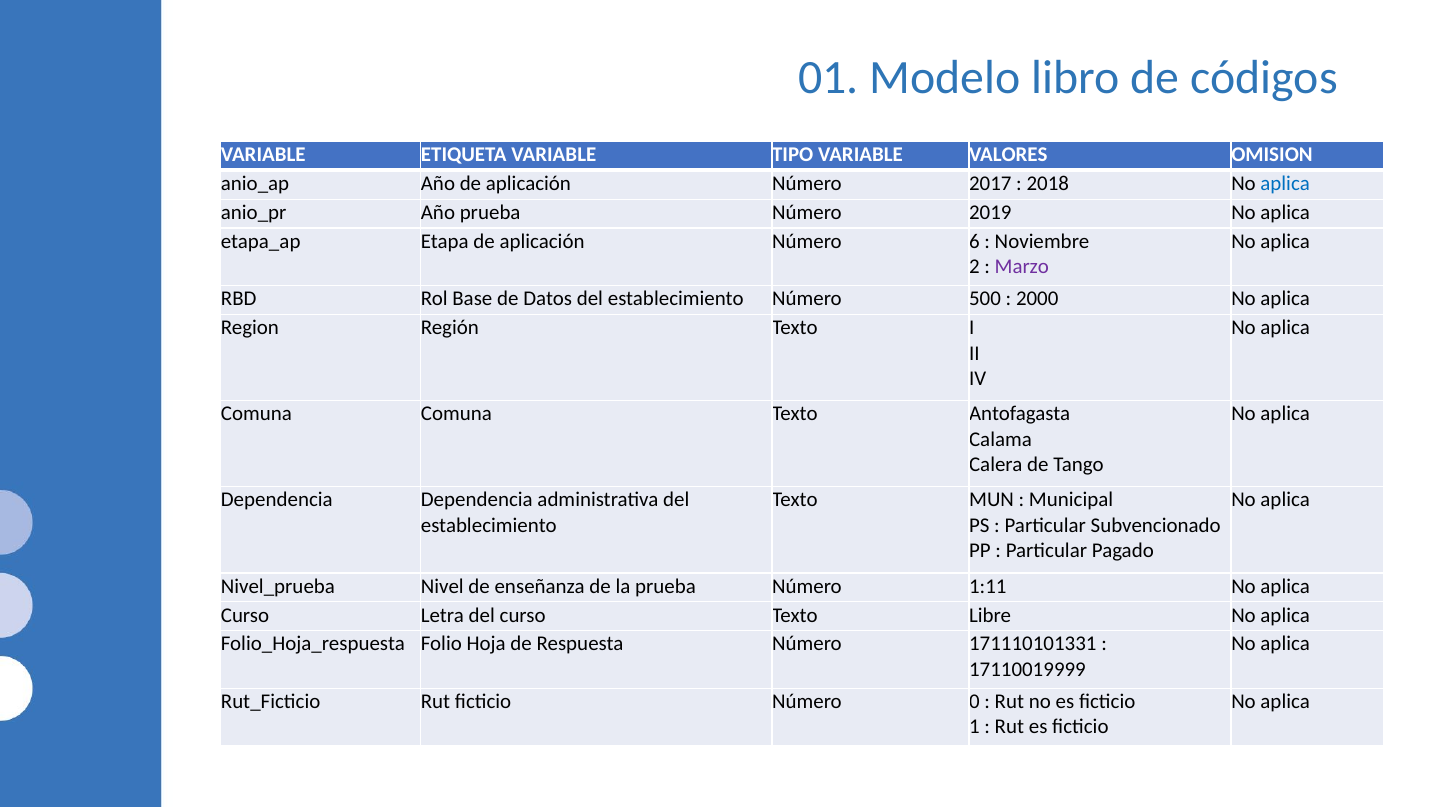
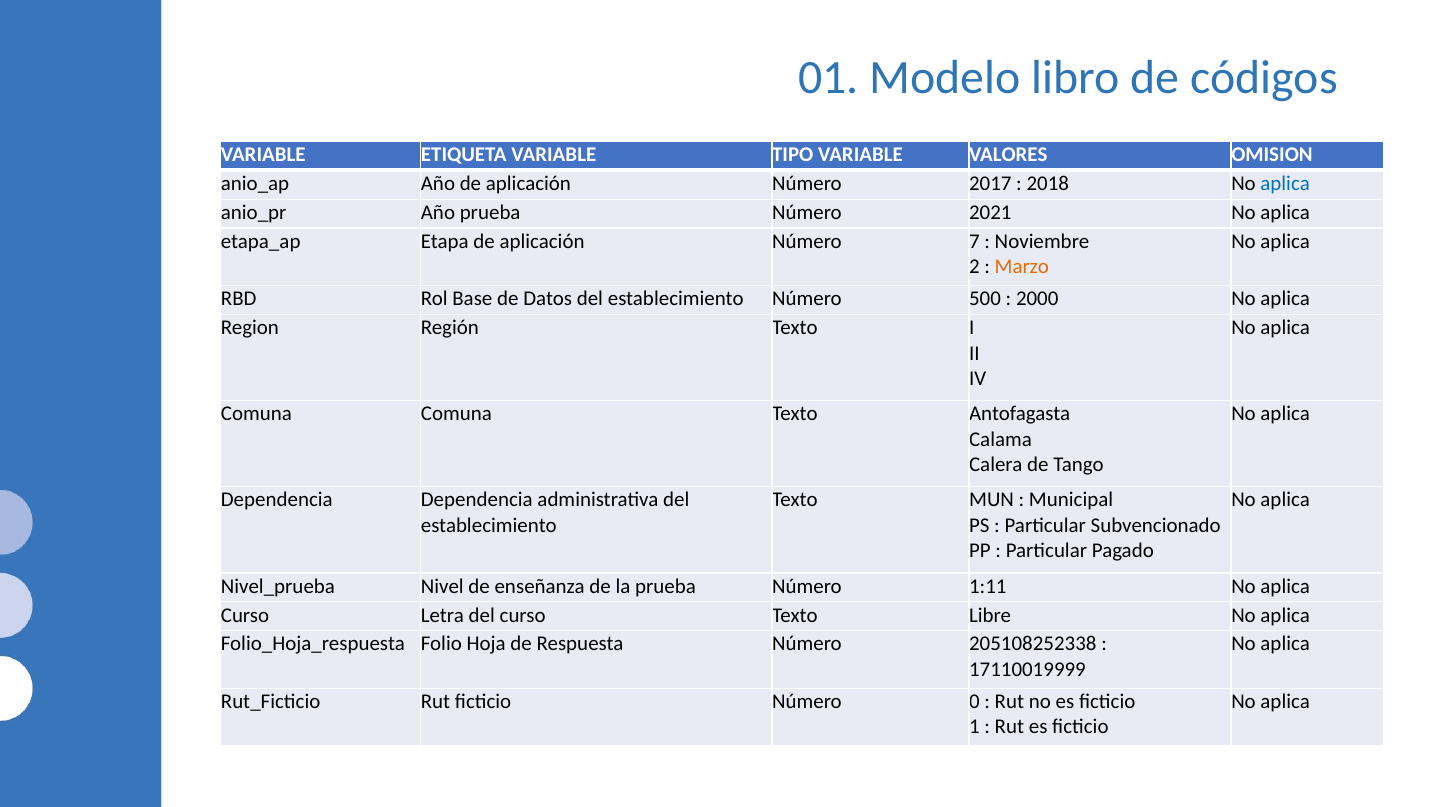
2019: 2019 -> 2021
6: 6 -> 7
Marzo colour: purple -> orange
171110101331: 171110101331 -> 205108252338
